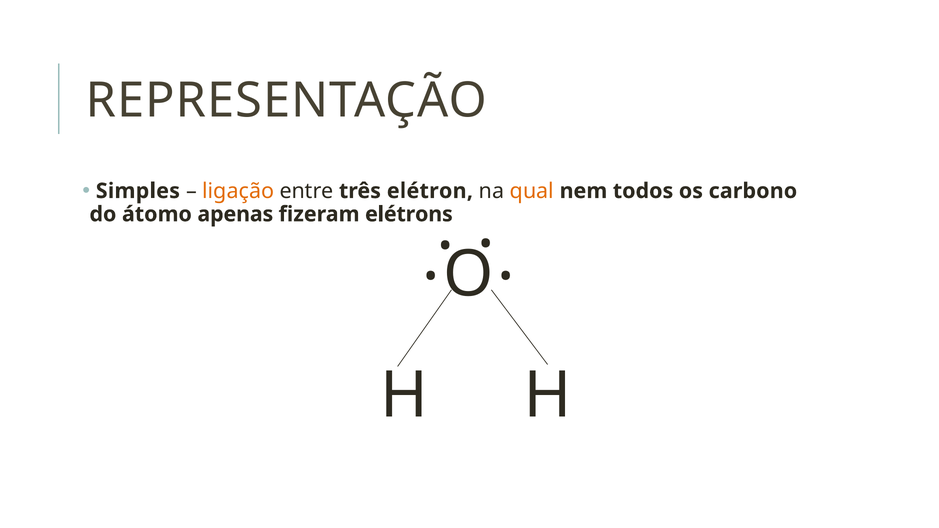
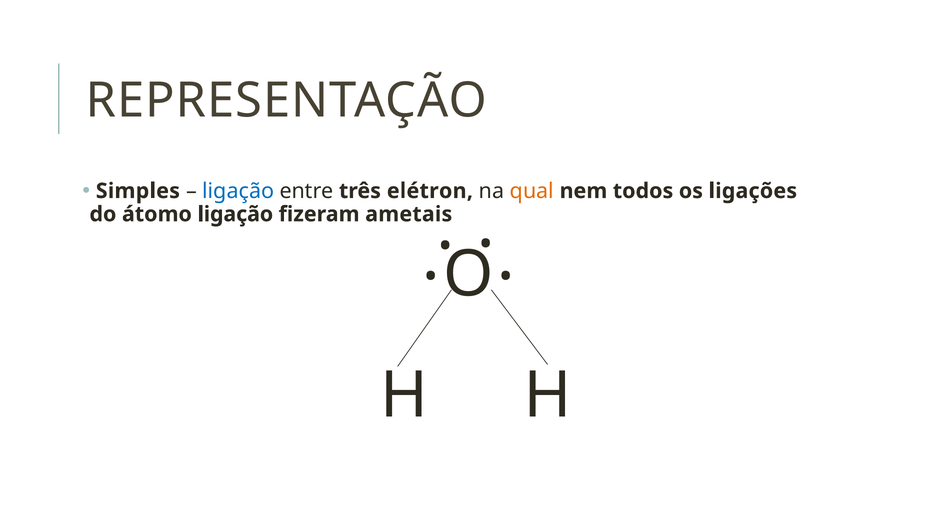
ligação at (238, 191) colour: orange -> blue
carbono: carbono -> ligações
átomo apenas: apenas -> ligação
elétrons: elétrons -> ametais
